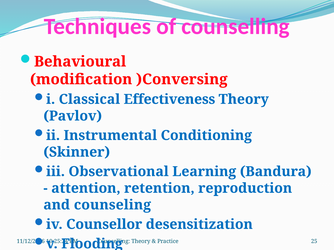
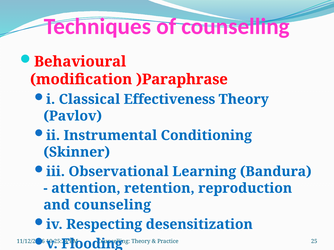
)Conversing: )Conversing -> )Paraphrase
Counsellor: Counsellor -> Respecting
